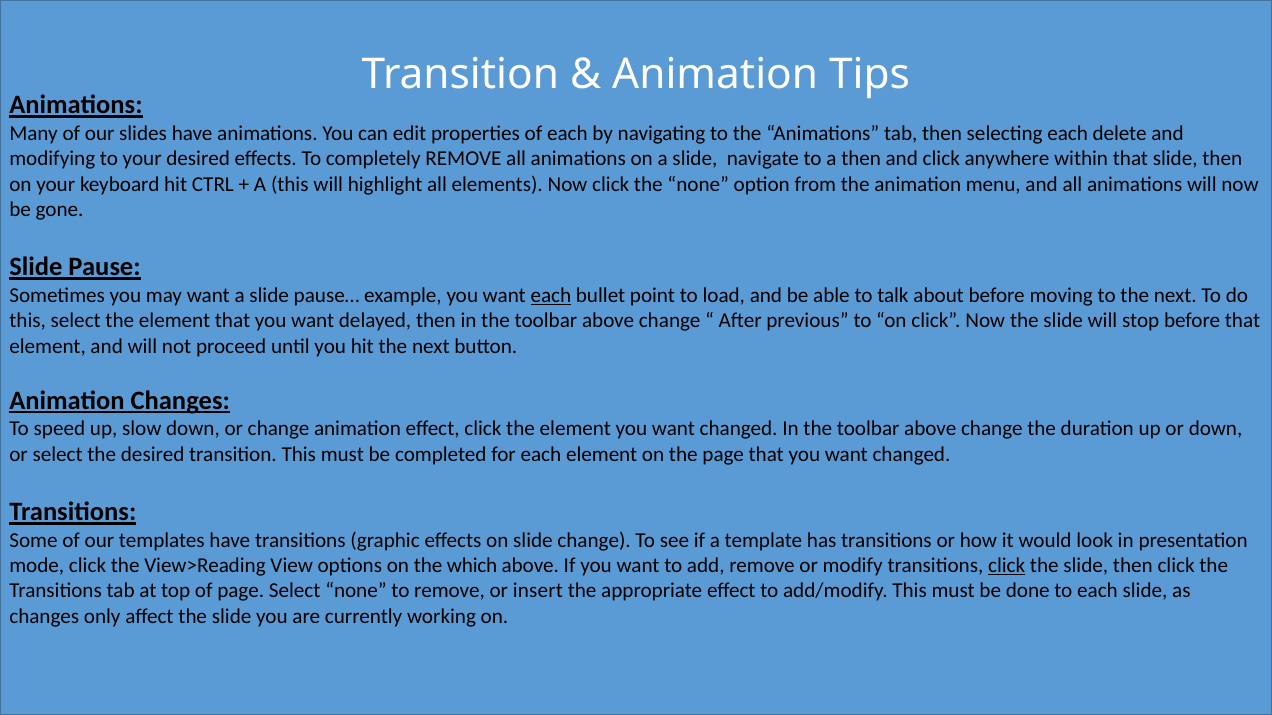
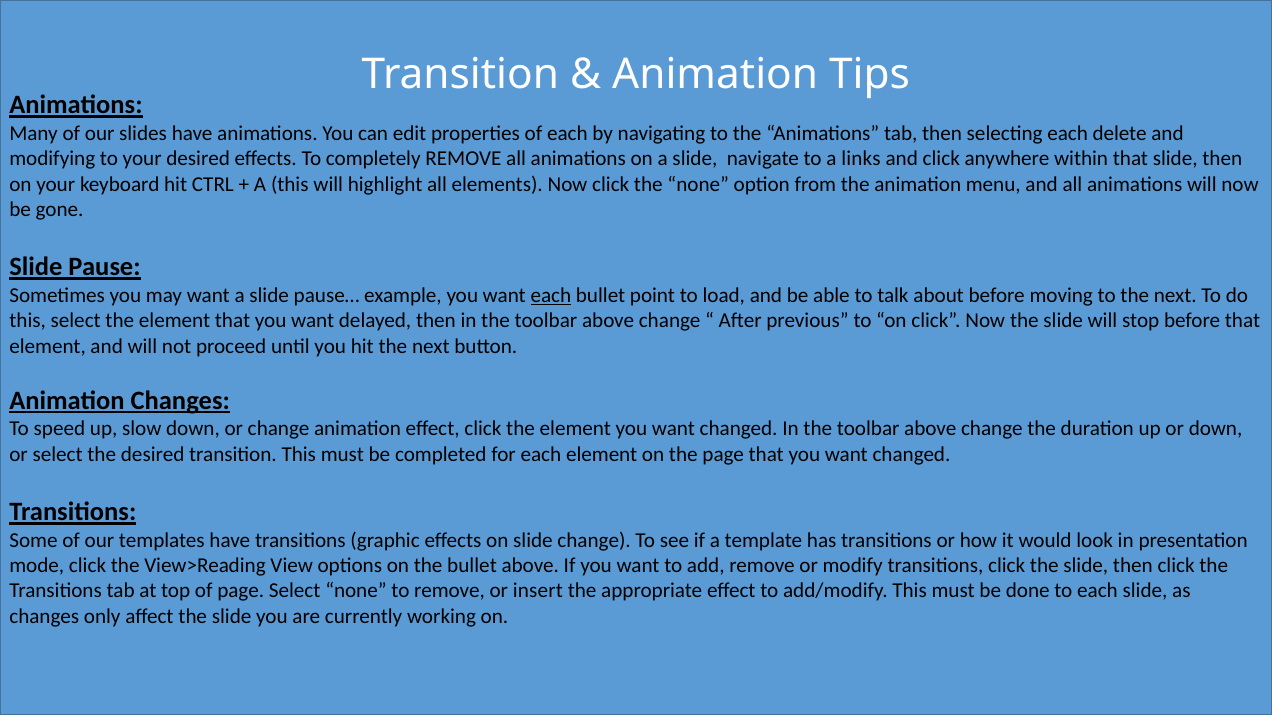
a then: then -> links
the which: which -> bullet
click at (1007, 566) underline: present -> none
